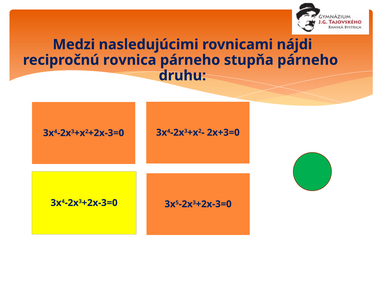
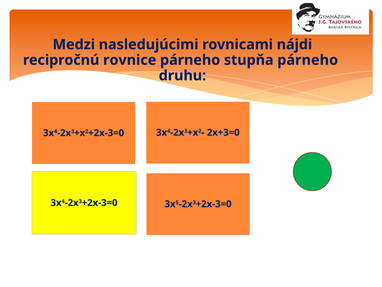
rovnica: rovnica -> rovnice
